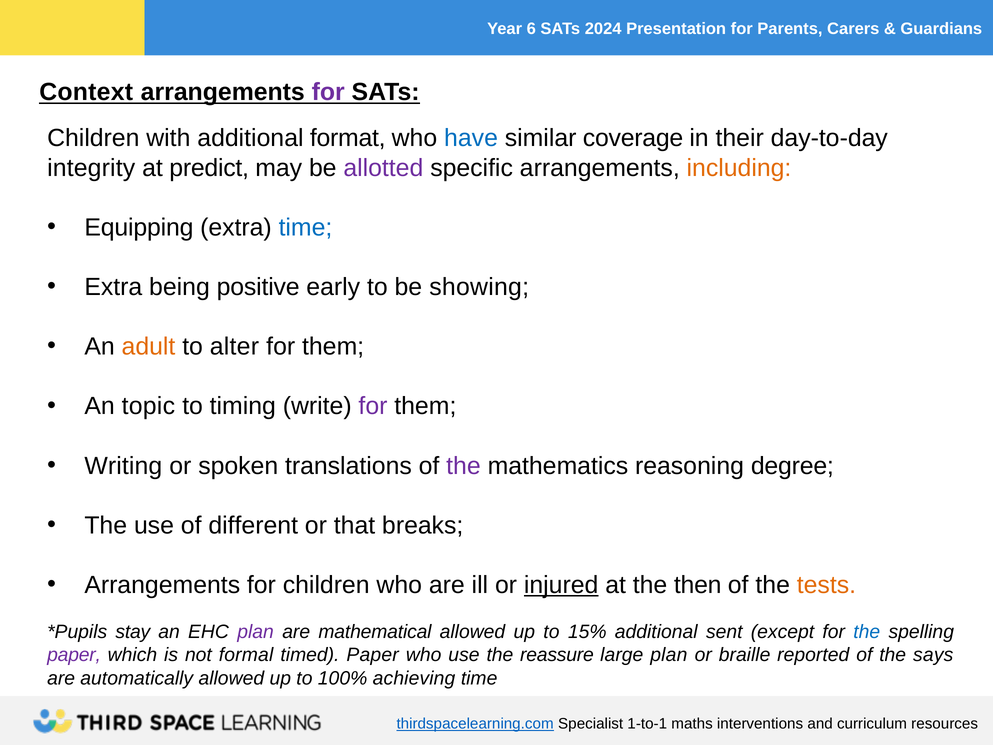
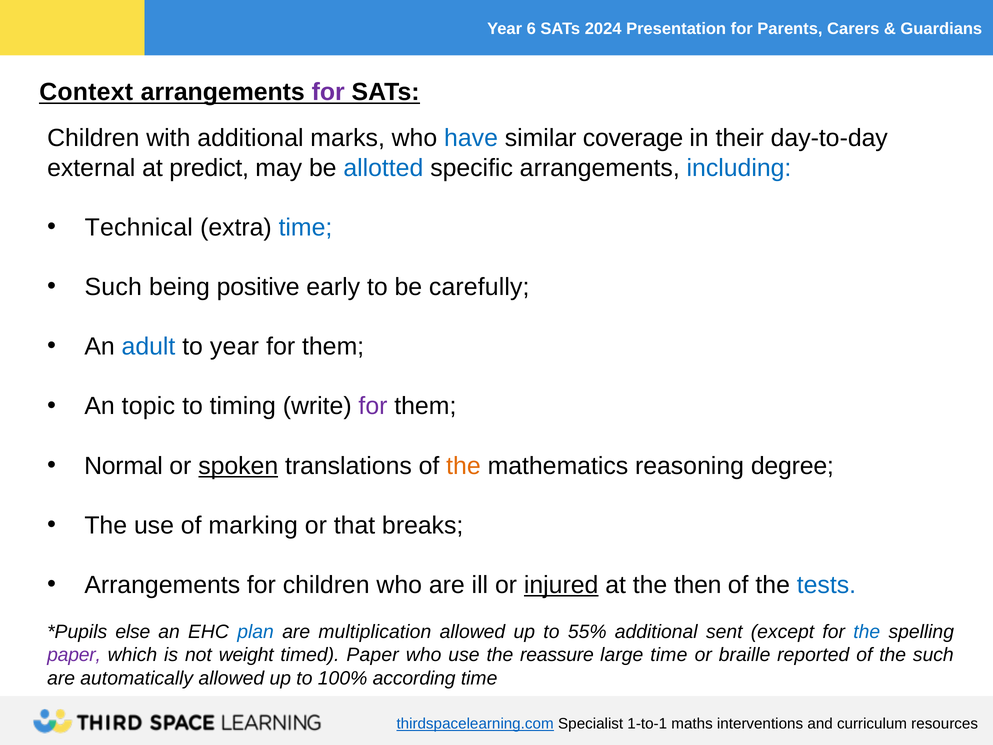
format: format -> marks
integrity: integrity -> external
allotted colour: purple -> blue
including colour: orange -> blue
Equipping: Equipping -> Technical
Extra at (113, 287): Extra -> Such
showing: showing -> carefully
adult colour: orange -> blue
to alter: alter -> year
Writing: Writing -> Normal
spoken underline: none -> present
the at (463, 466) colour: purple -> orange
different: different -> marking
tests colour: orange -> blue
stay: stay -> else
plan at (256, 632) colour: purple -> blue
mathematical: mathematical -> multiplication
15%: 15% -> 55%
formal: formal -> weight
large plan: plan -> time
the says: says -> such
achieving: achieving -> according
